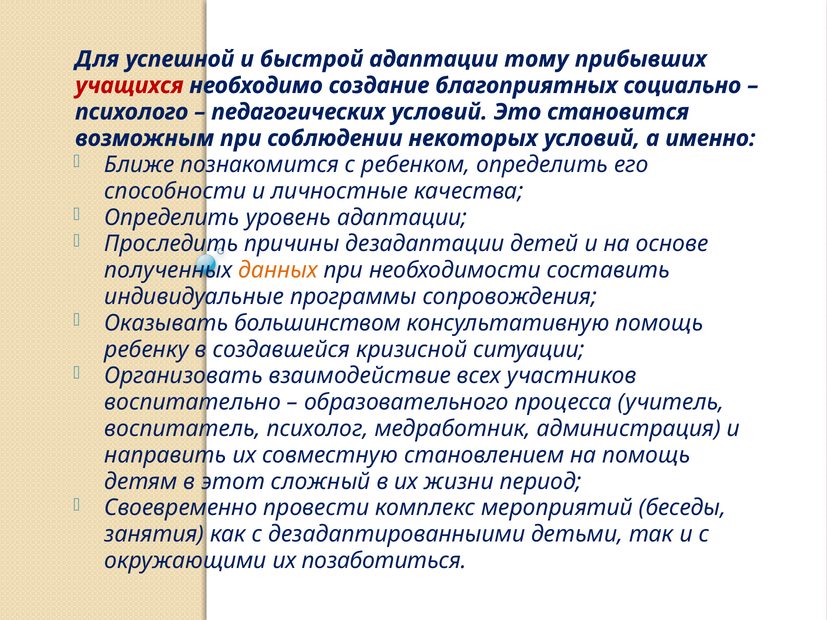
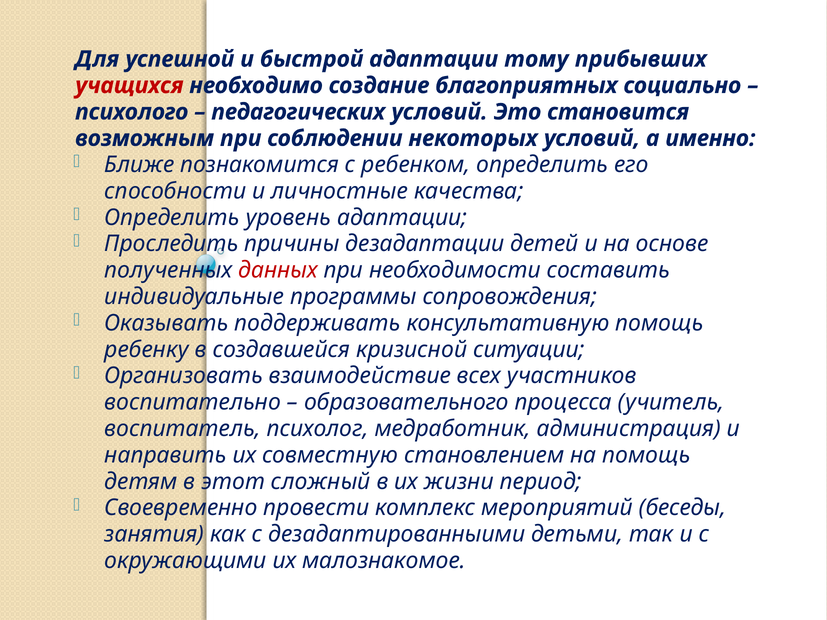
данных colour: orange -> red
большинством: большинством -> поддерживать
позаботиться: позаботиться -> малознакомое
